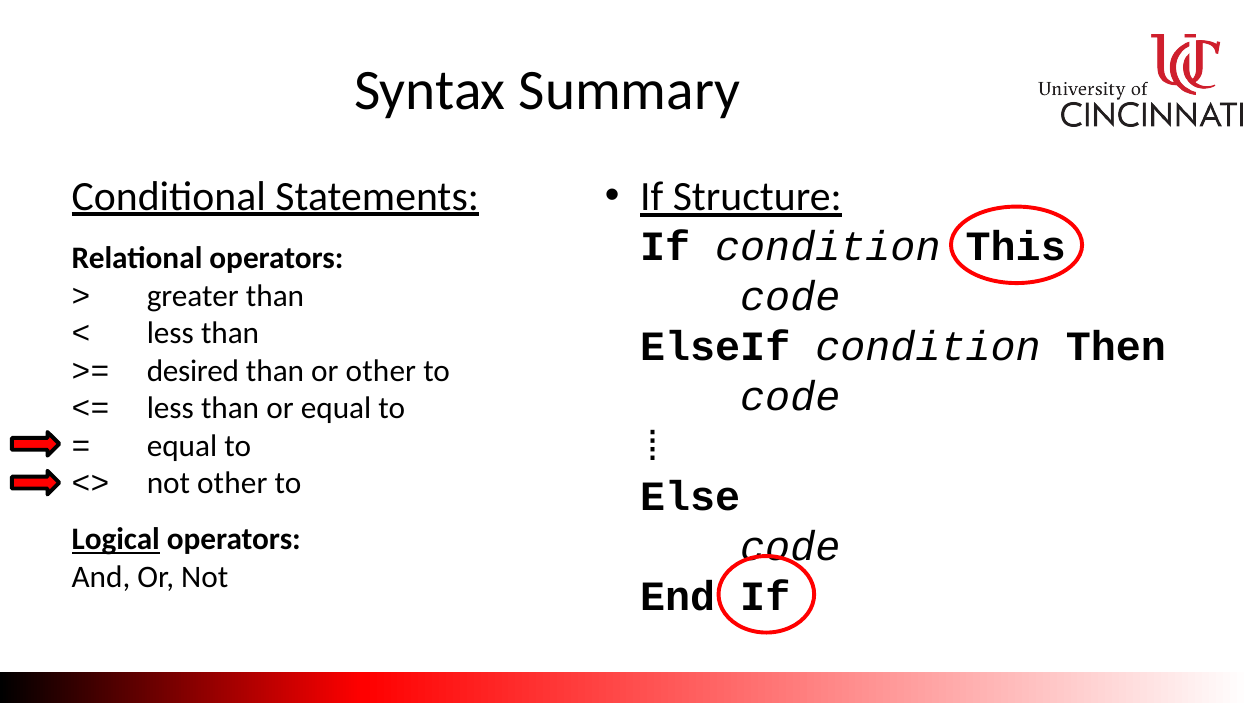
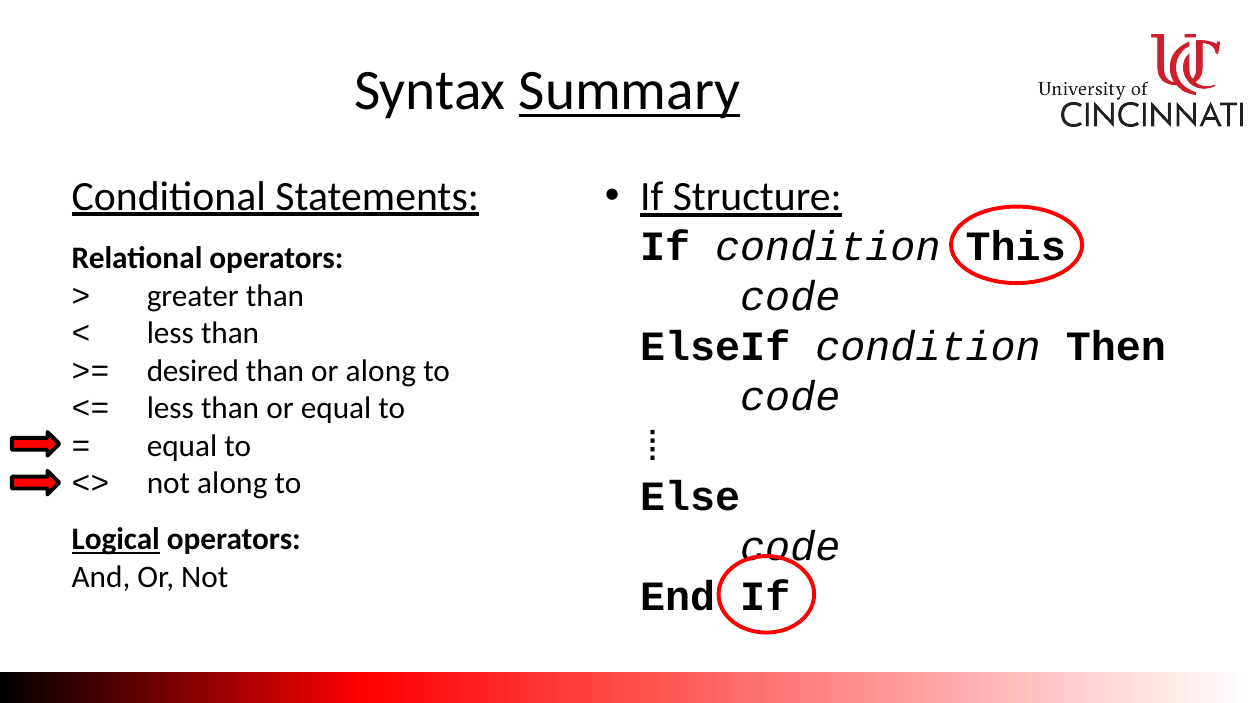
Summary underline: none -> present
or other: other -> along
not other: other -> along
